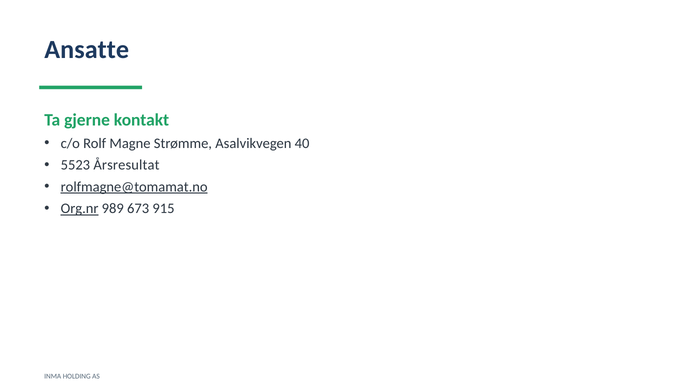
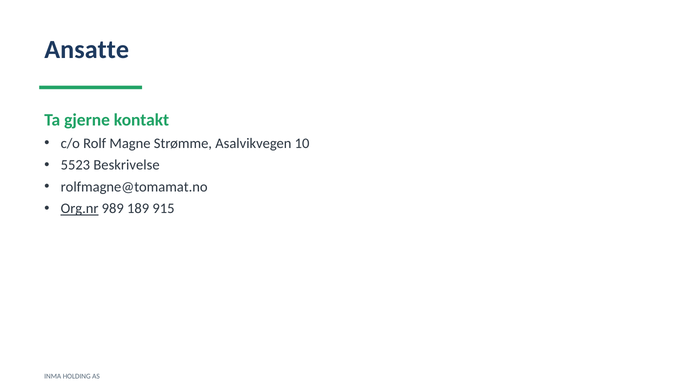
40: 40 -> 10
Årsresultat: Årsresultat -> Beskrivelse
rolfmagne@tomamat.no underline: present -> none
673: 673 -> 189
